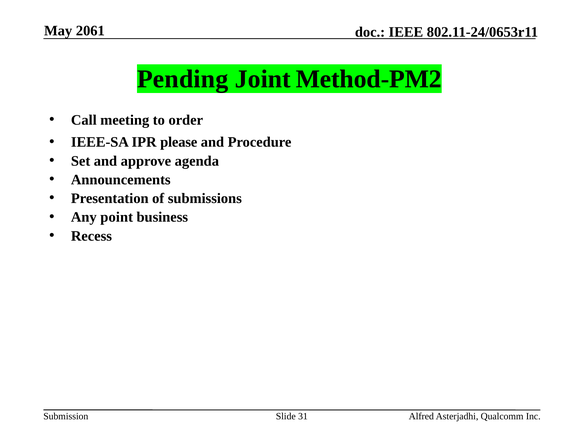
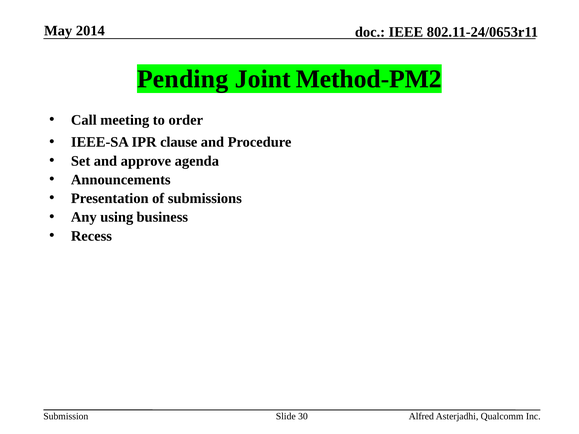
2061: 2061 -> 2014
please: please -> clause
point: point -> using
31: 31 -> 30
